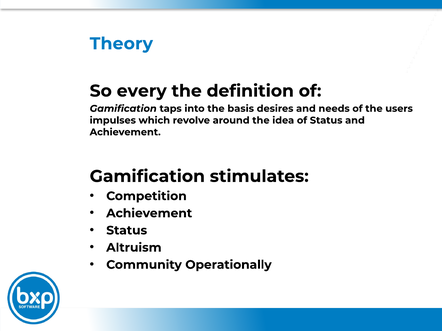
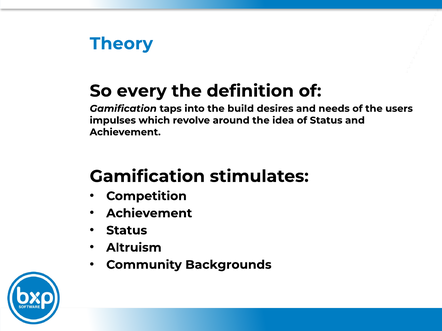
basis: basis -> build
Operationally: Operationally -> Backgrounds
